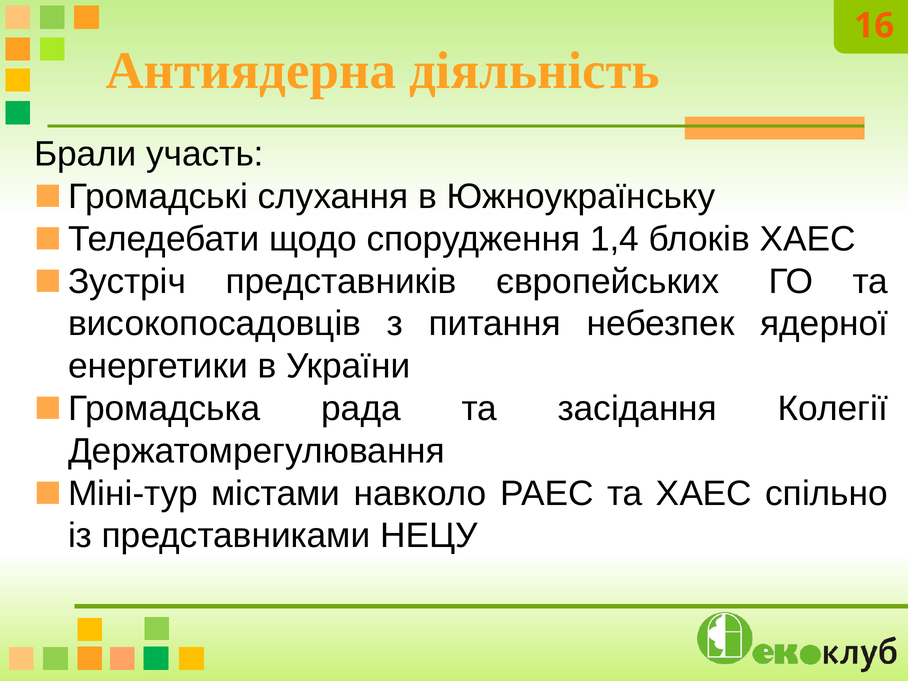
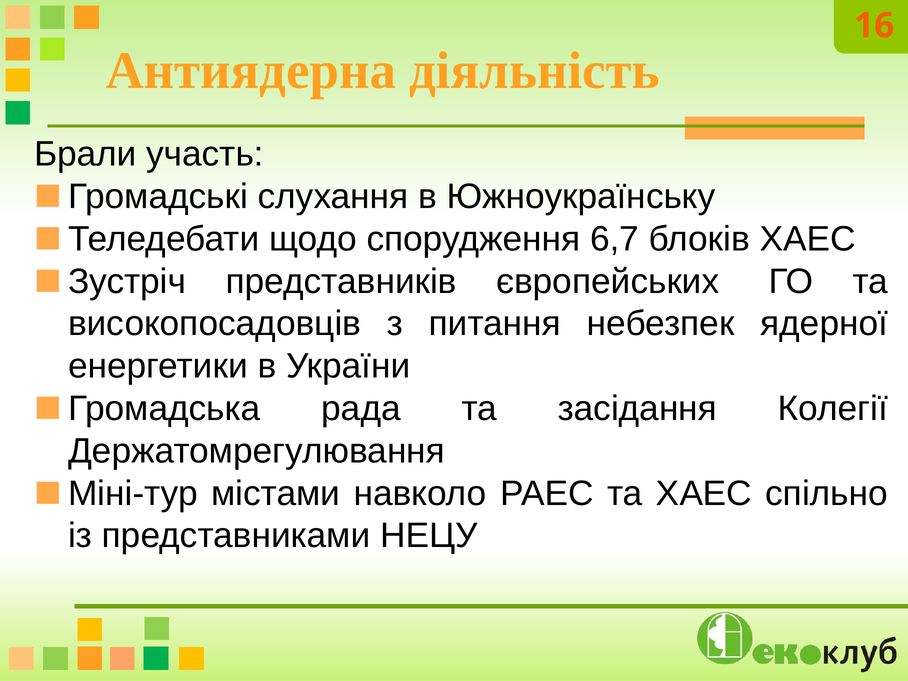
1,4: 1,4 -> 6,7
